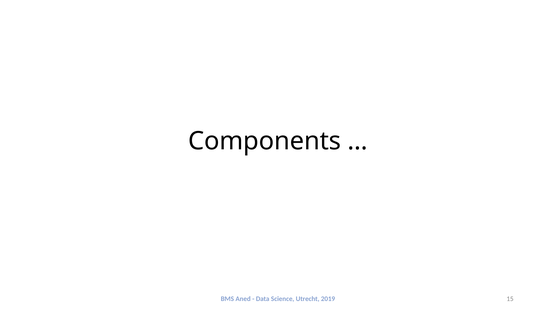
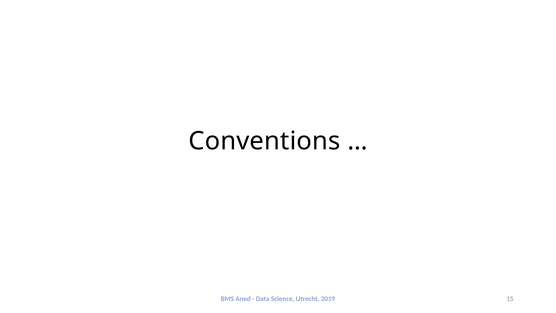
Components: Components -> Conventions
